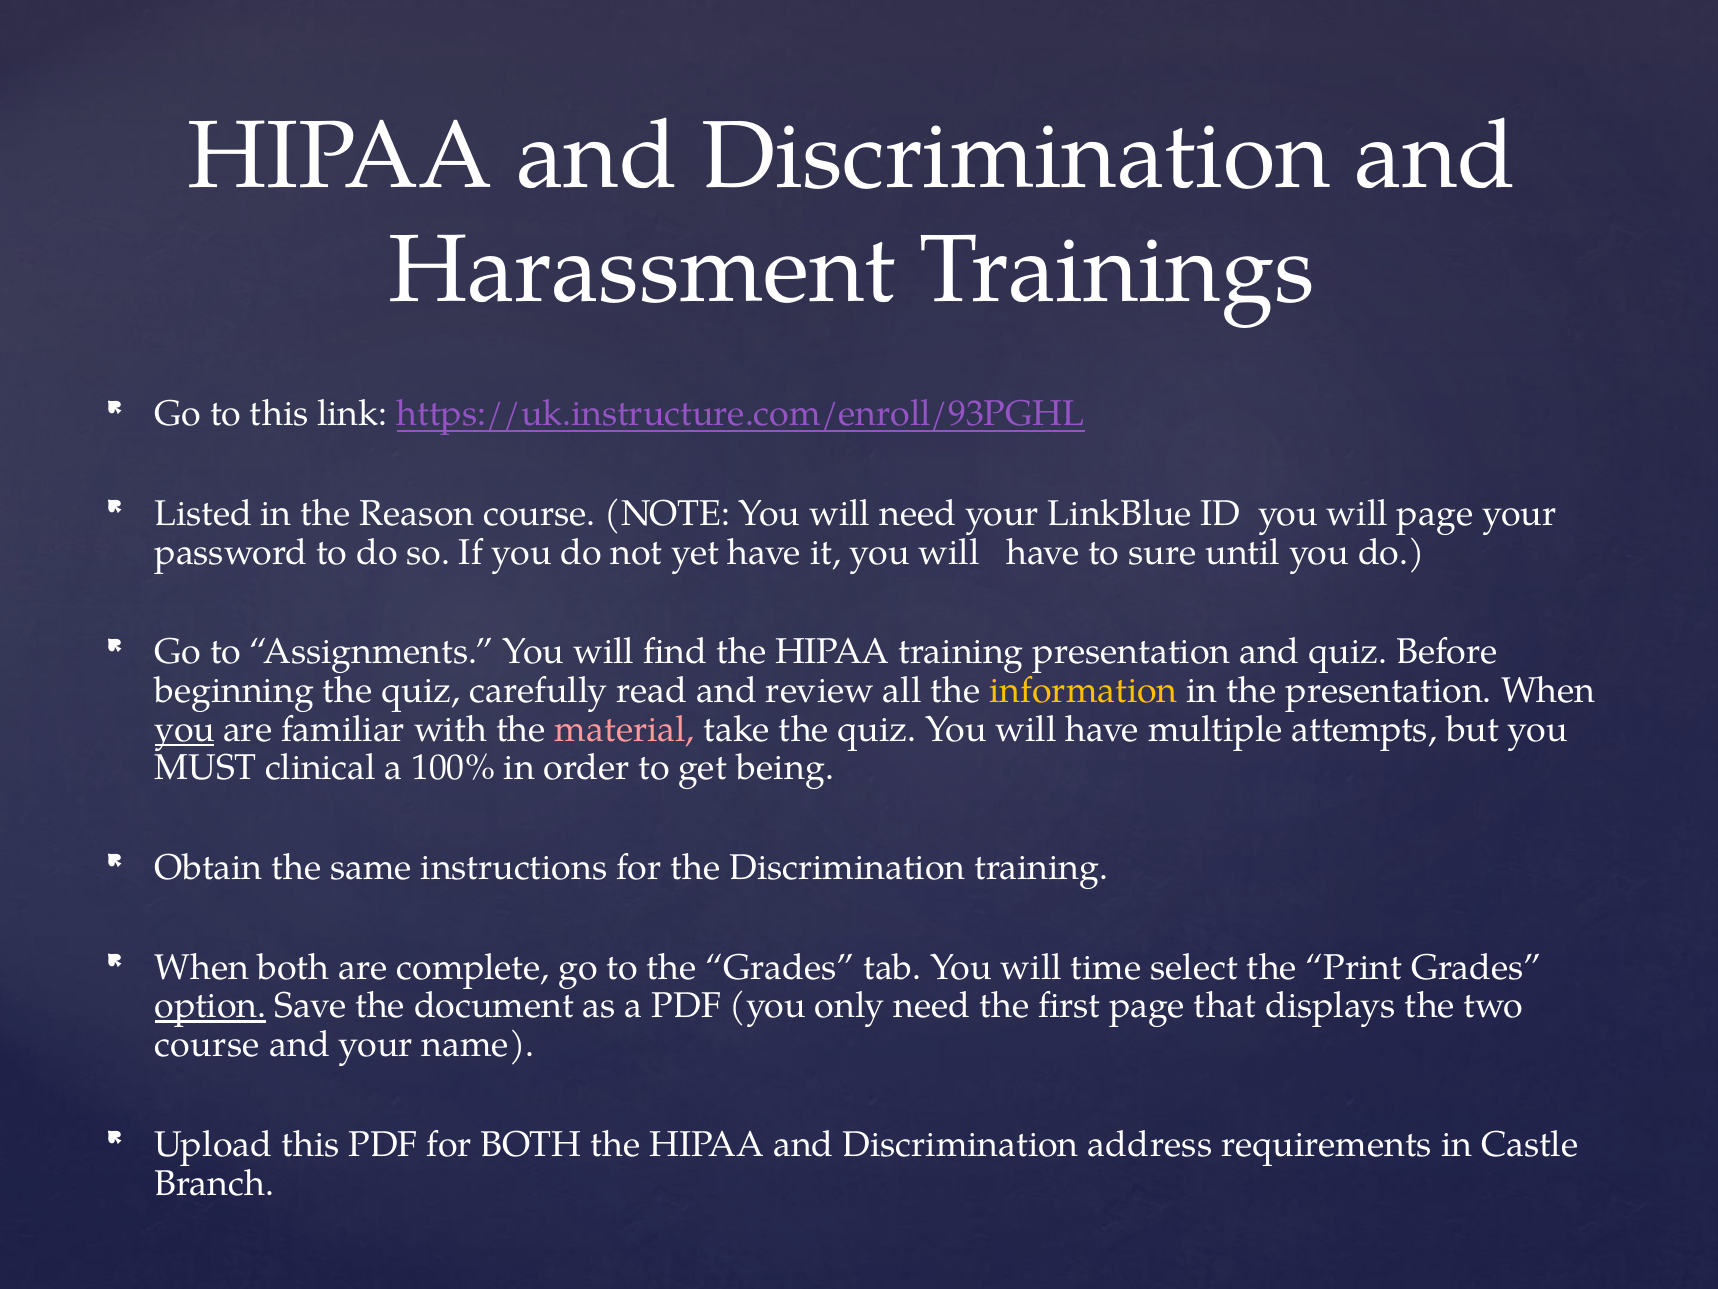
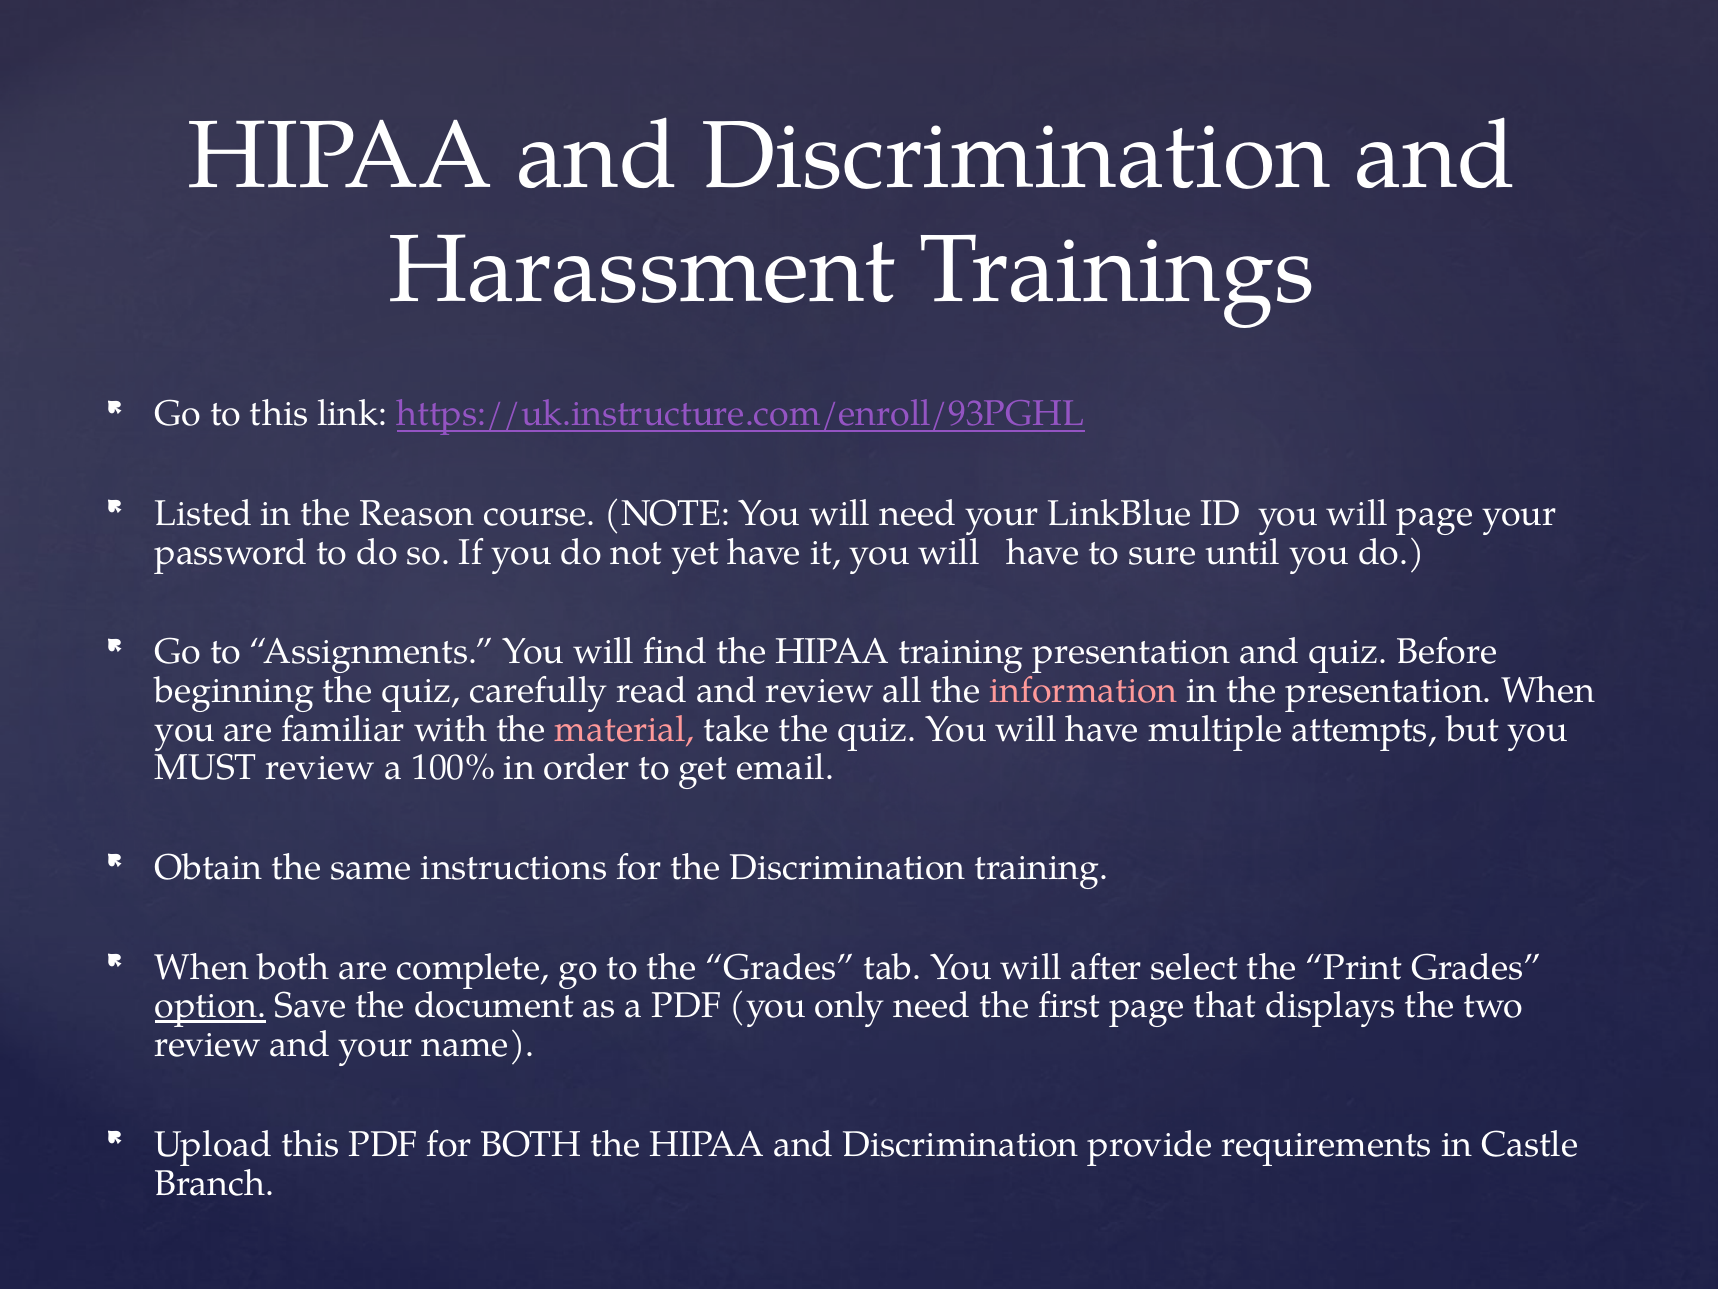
information colour: yellow -> pink
you at (185, 729) underline: present -> none
MUST clinical: clinical -> review
being: being -> email
time: time -> after
course at (207, 1044): course -> review
address: address -> provide
